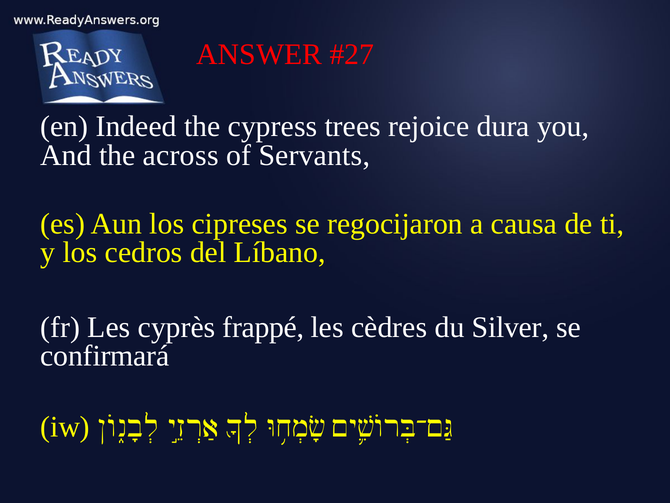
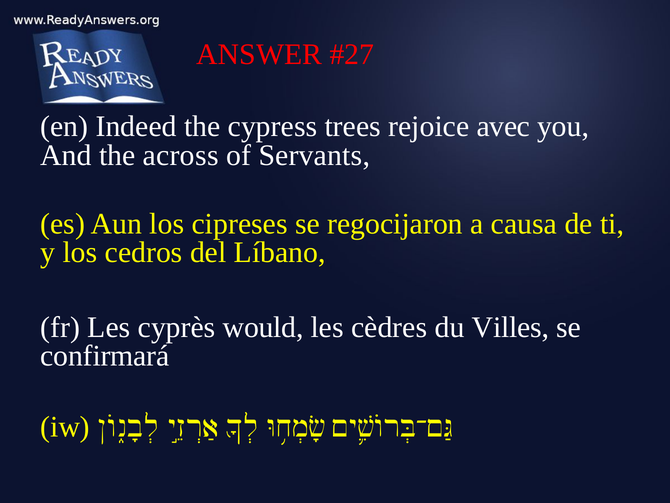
dura: dura -> avec
frappé: frappé -> would
Silver: Silver -> Villes
